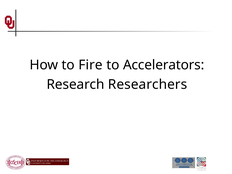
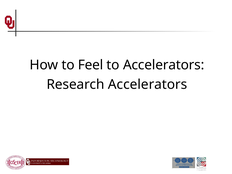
Fire: Fire -> Feel
Research Researchers: Researchers -> Accelerators
